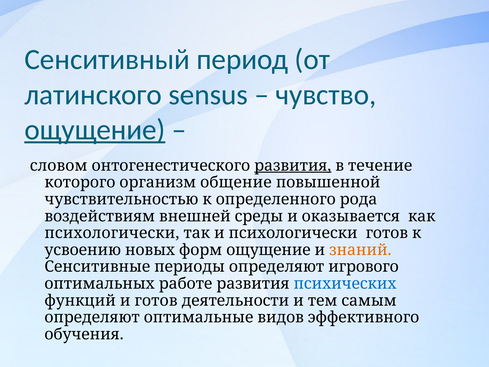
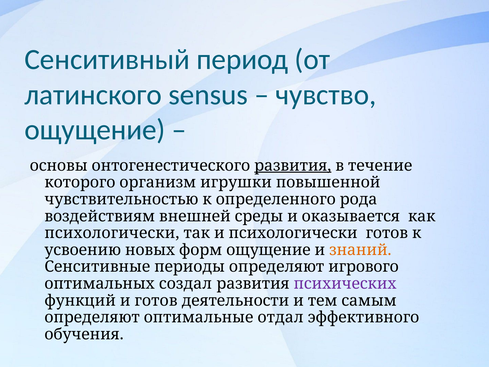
ощущение at (95, 130) underline: present -> none
словом: словом -> основы
общение: общение -> игрушки
работе: работе -> создал
психических colour: blue -> purple
видов: видов -> отдал
